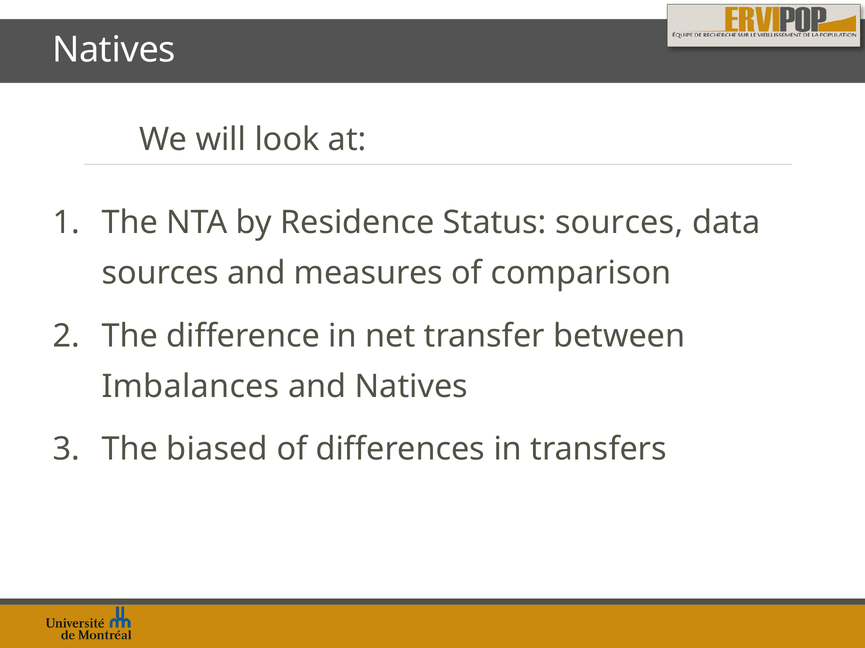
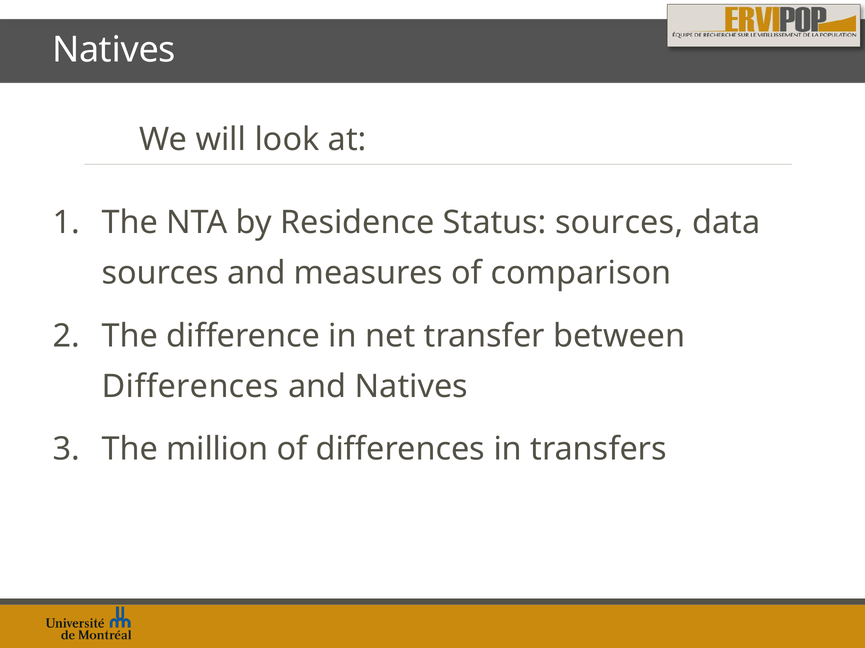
Imbalances at (191, 387): Imbalances -> Differences
biased: biased -> million
